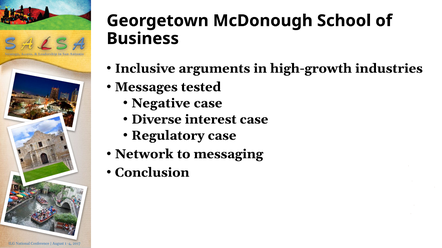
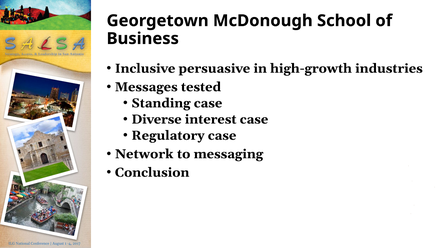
arguments: arguments -> persuasive
Negative: Negative -> Standing
